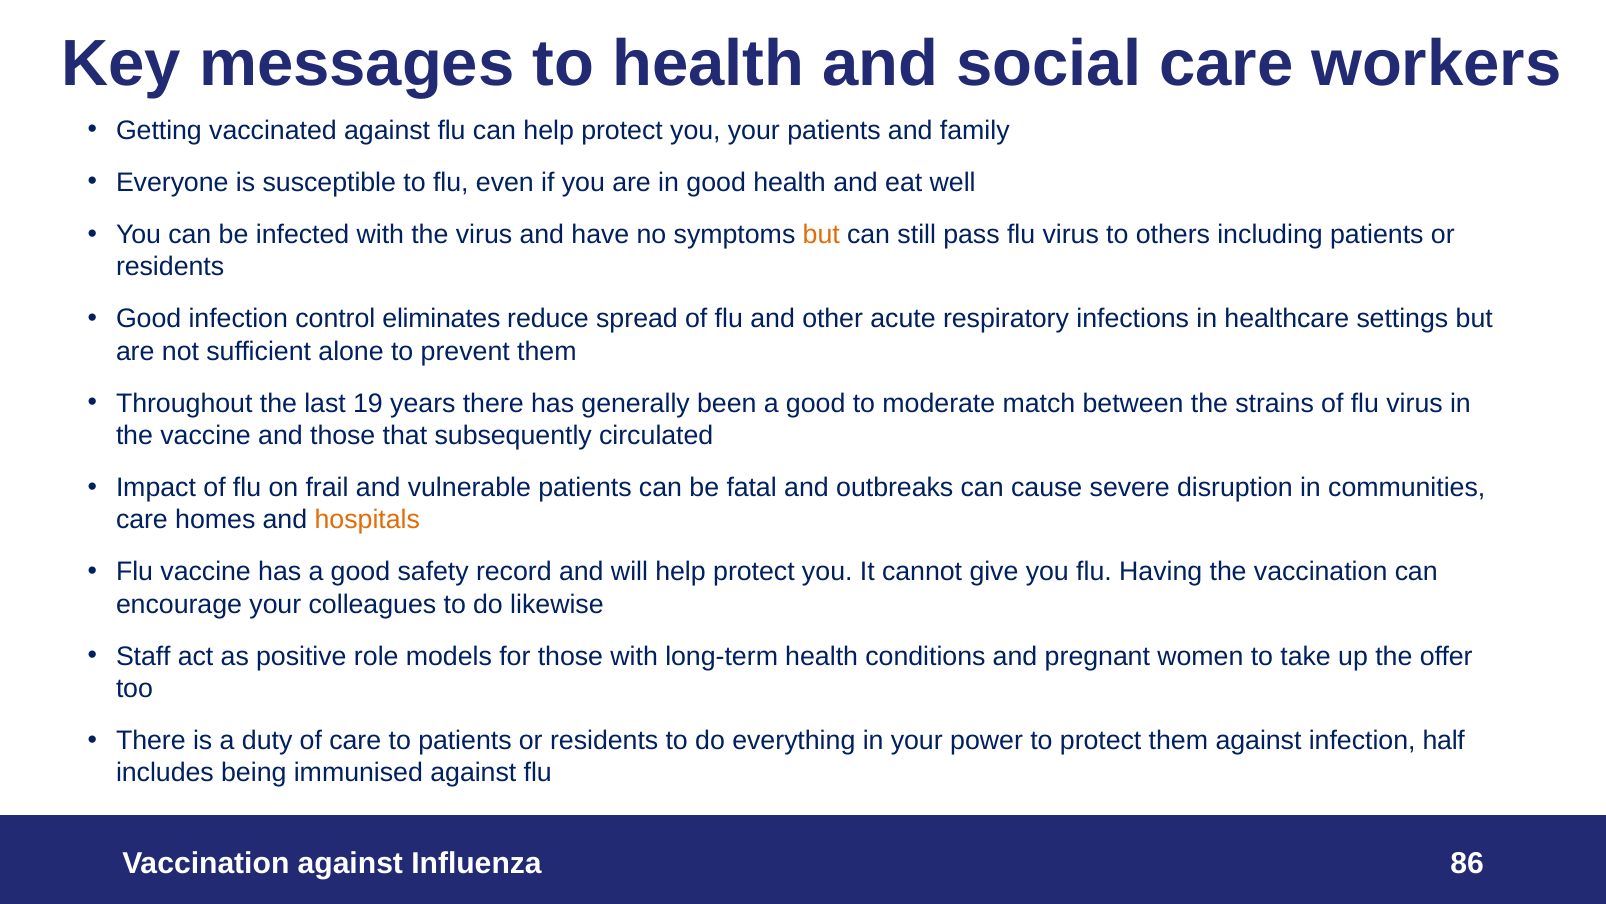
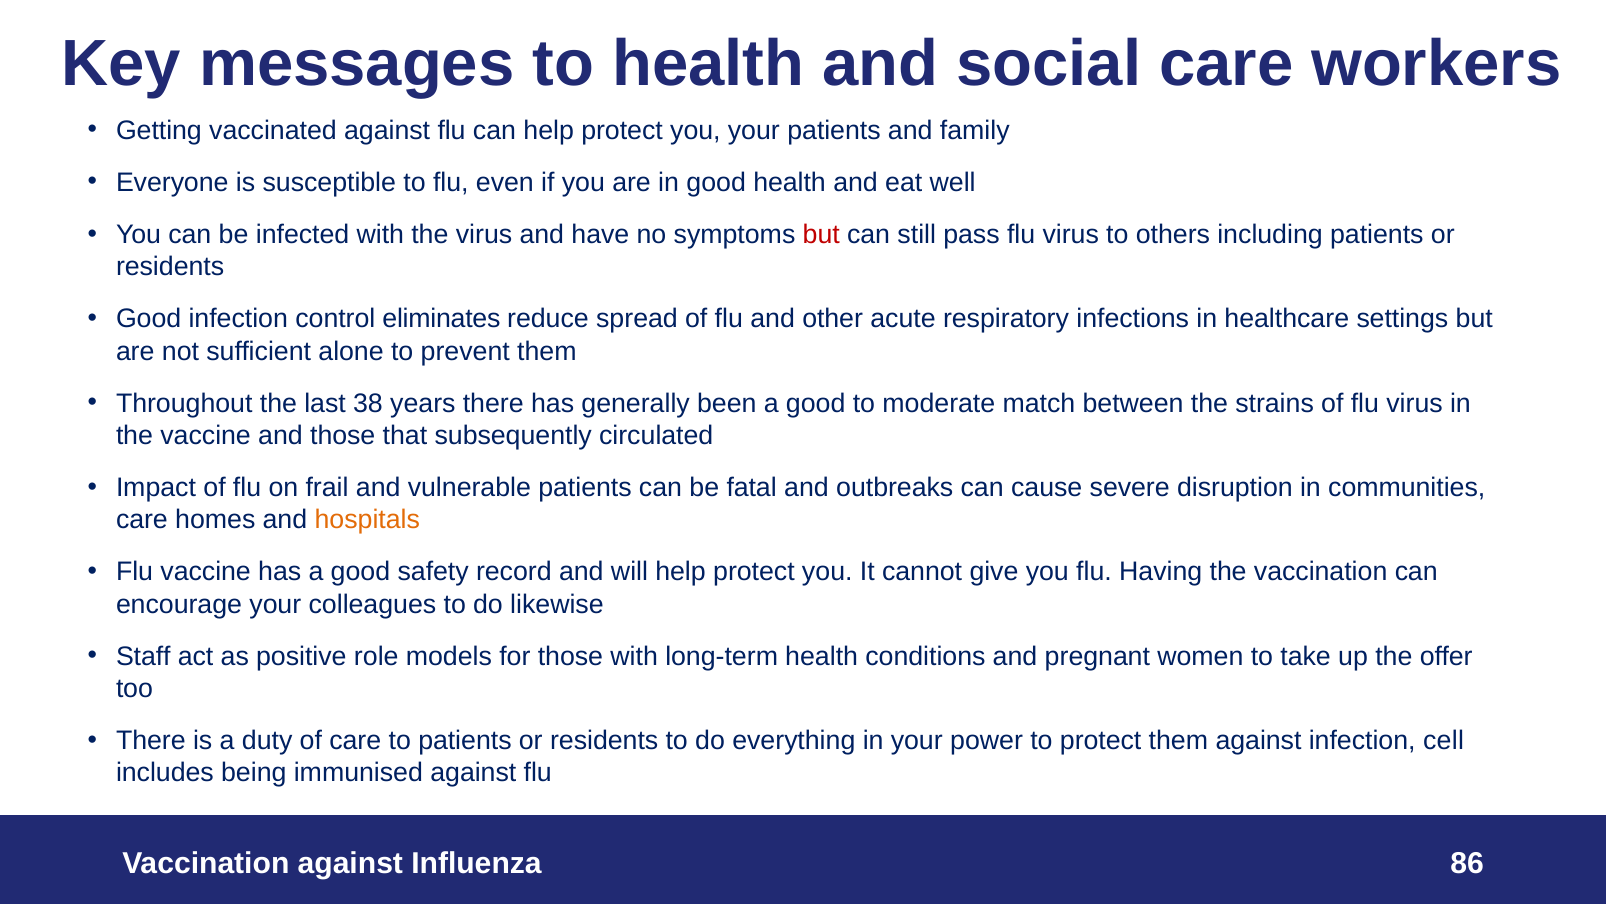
but at (821, 235) colour: orange -> red
19: 19 -> 38
half: half -> cell
